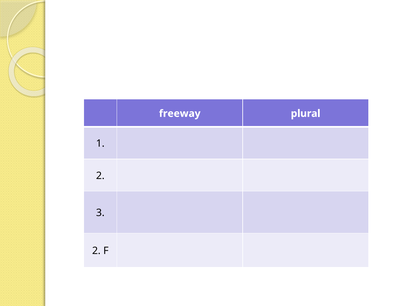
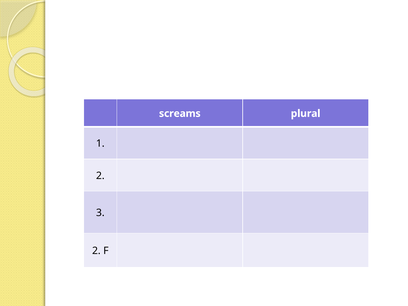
freeway: freeway -> screams
